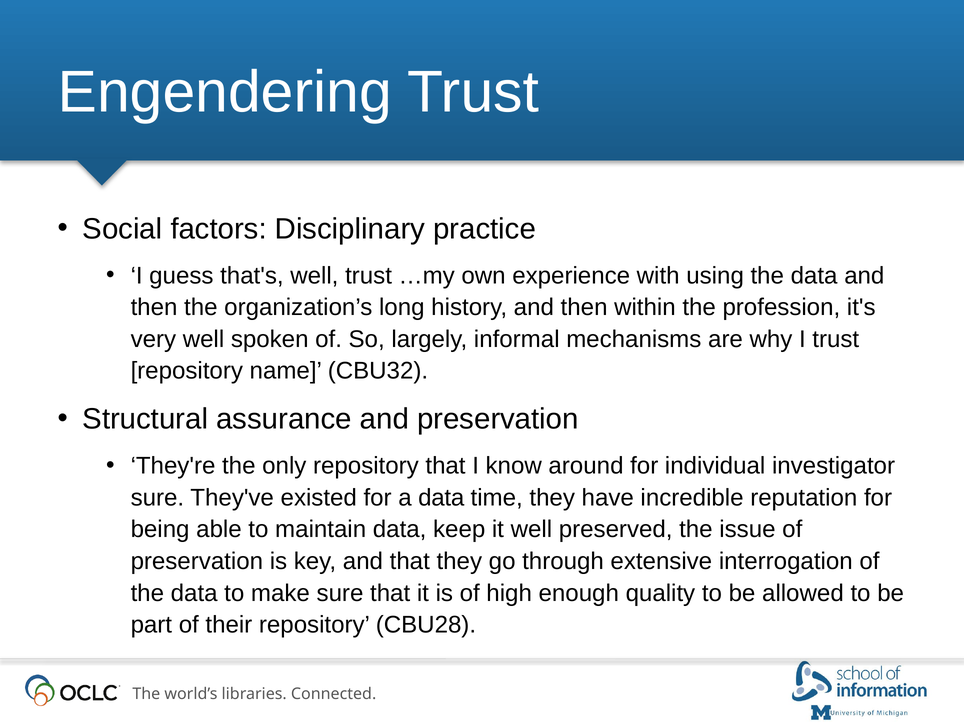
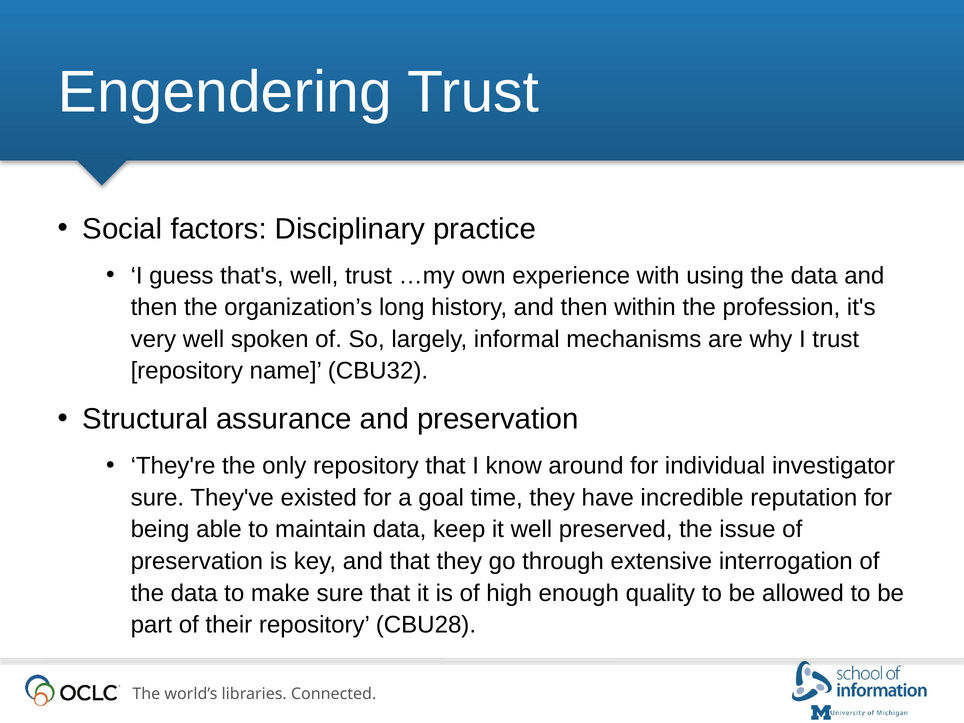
a data: data -> goal
